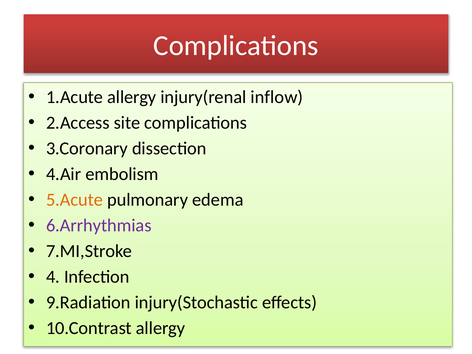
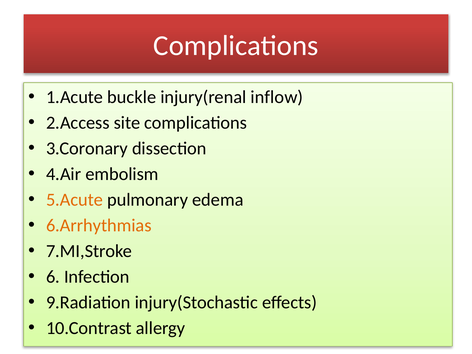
1.Acute allergy: allergy -> buckle
6.Arrhythmias colour: purple -> orange
4: 4 -> 6
